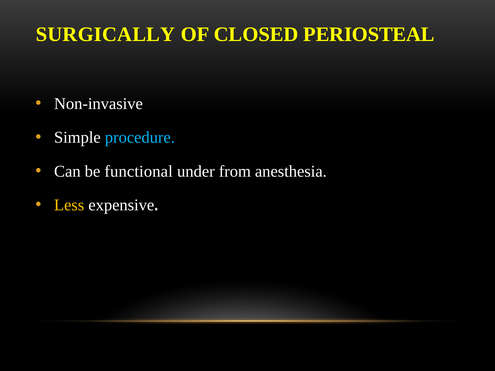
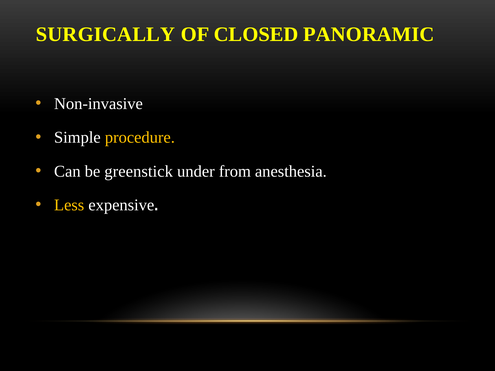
PERIOSTEAL: PERIOSTEAL -> PANORAMIC
procedure colour: light blue -> yellow
functional: functional -> greenstick
